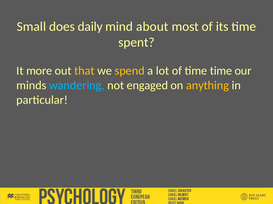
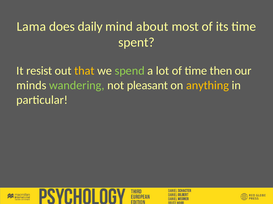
Small: Small -> Lama
more: more -> resist
spend colour: yellow -> light green
time time: time -> then
wandering colour: light blue -> light green
engaged: engaged -> pleasant
